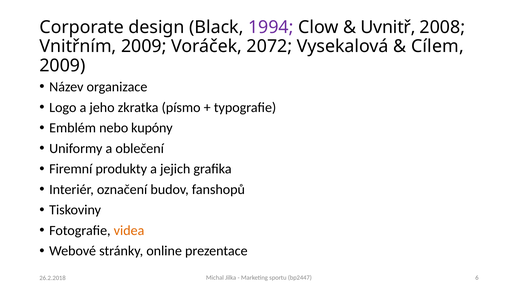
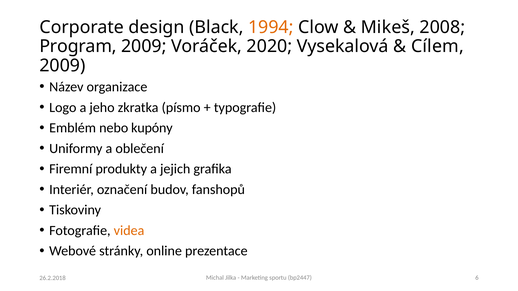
1994 colour: purple -> orange
Uvnitř: Uvnitř -> Mikeš
Vnitřním: Vnitřním -> Program
2072: 2072 -> 2020
